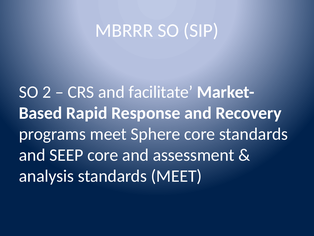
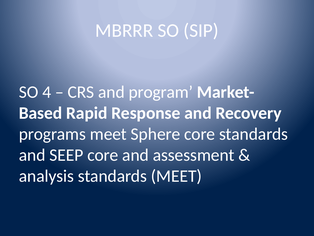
2: 2 -> 4
facilitate: facilitate -> program
